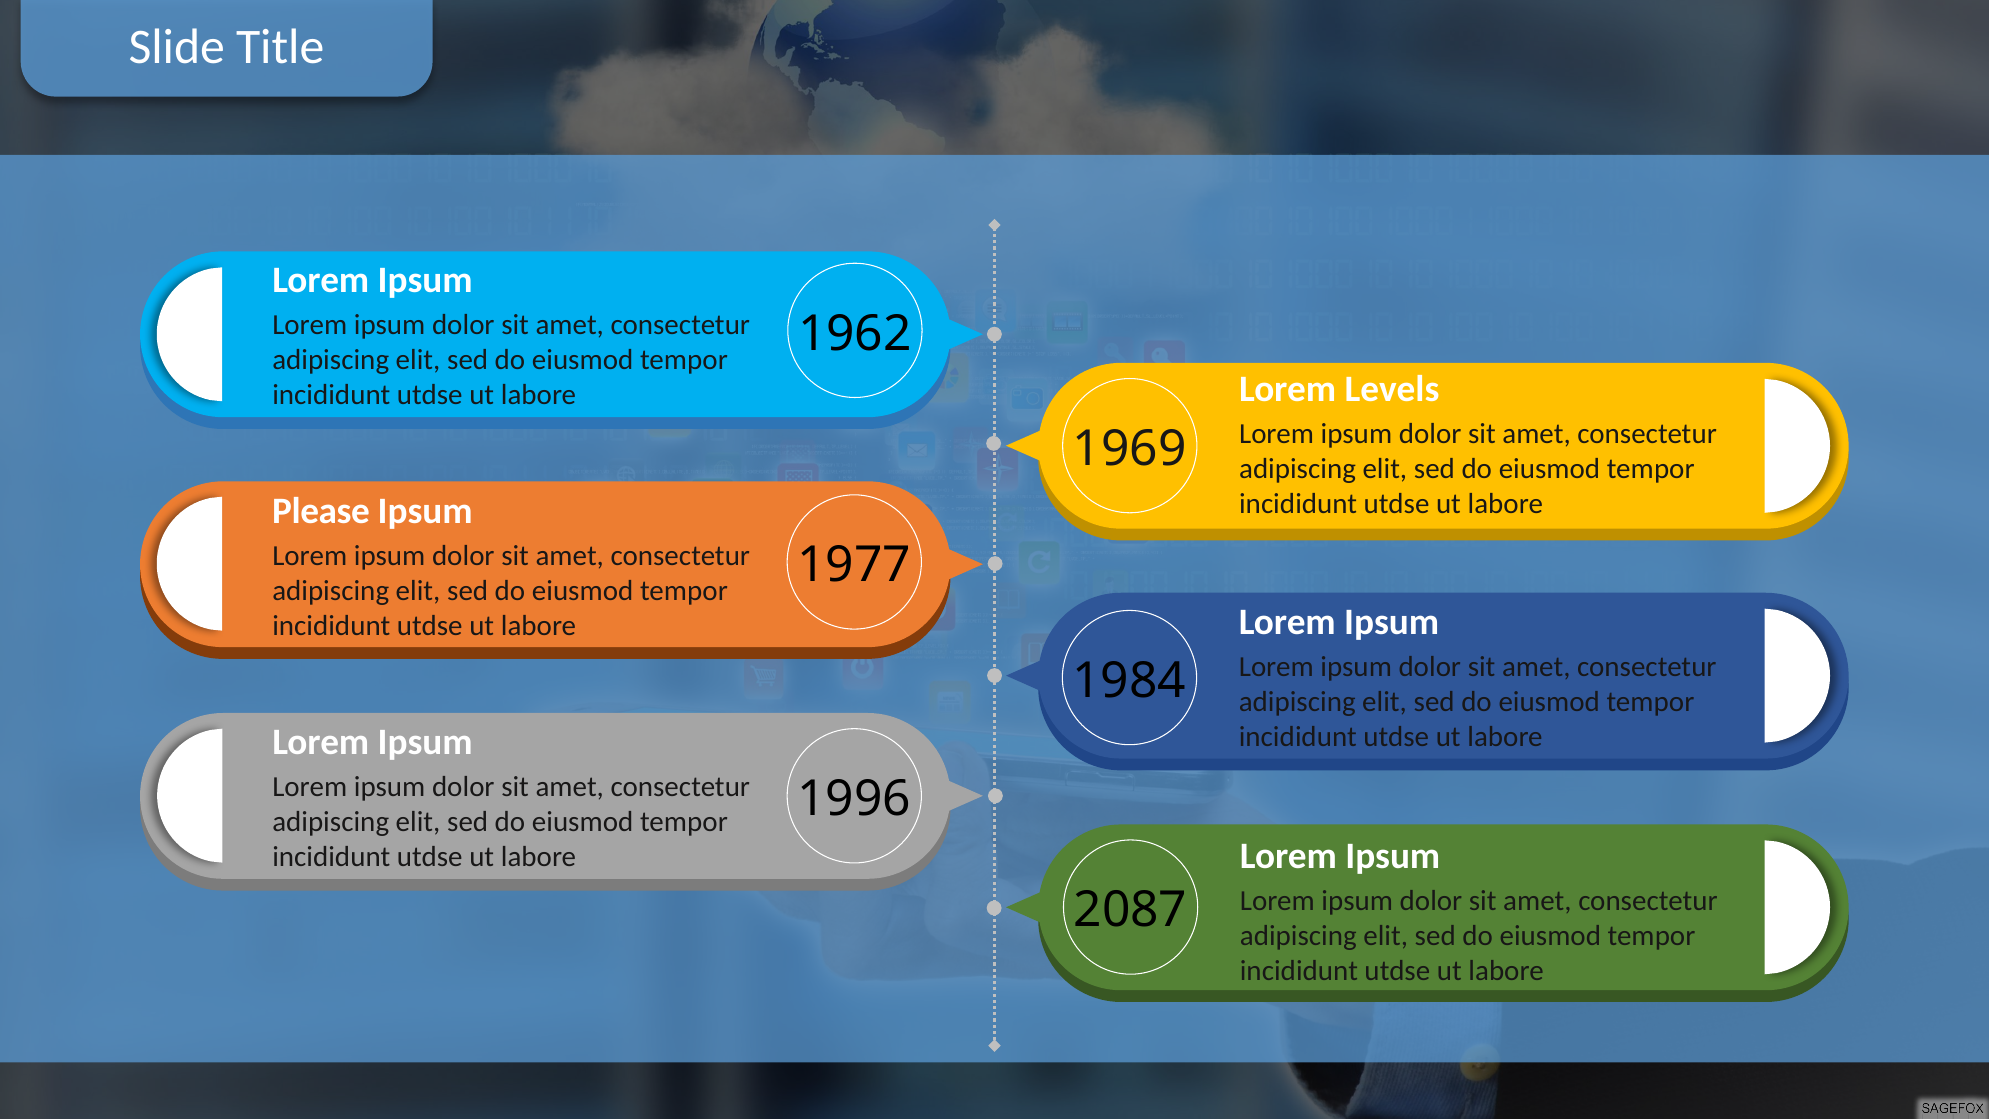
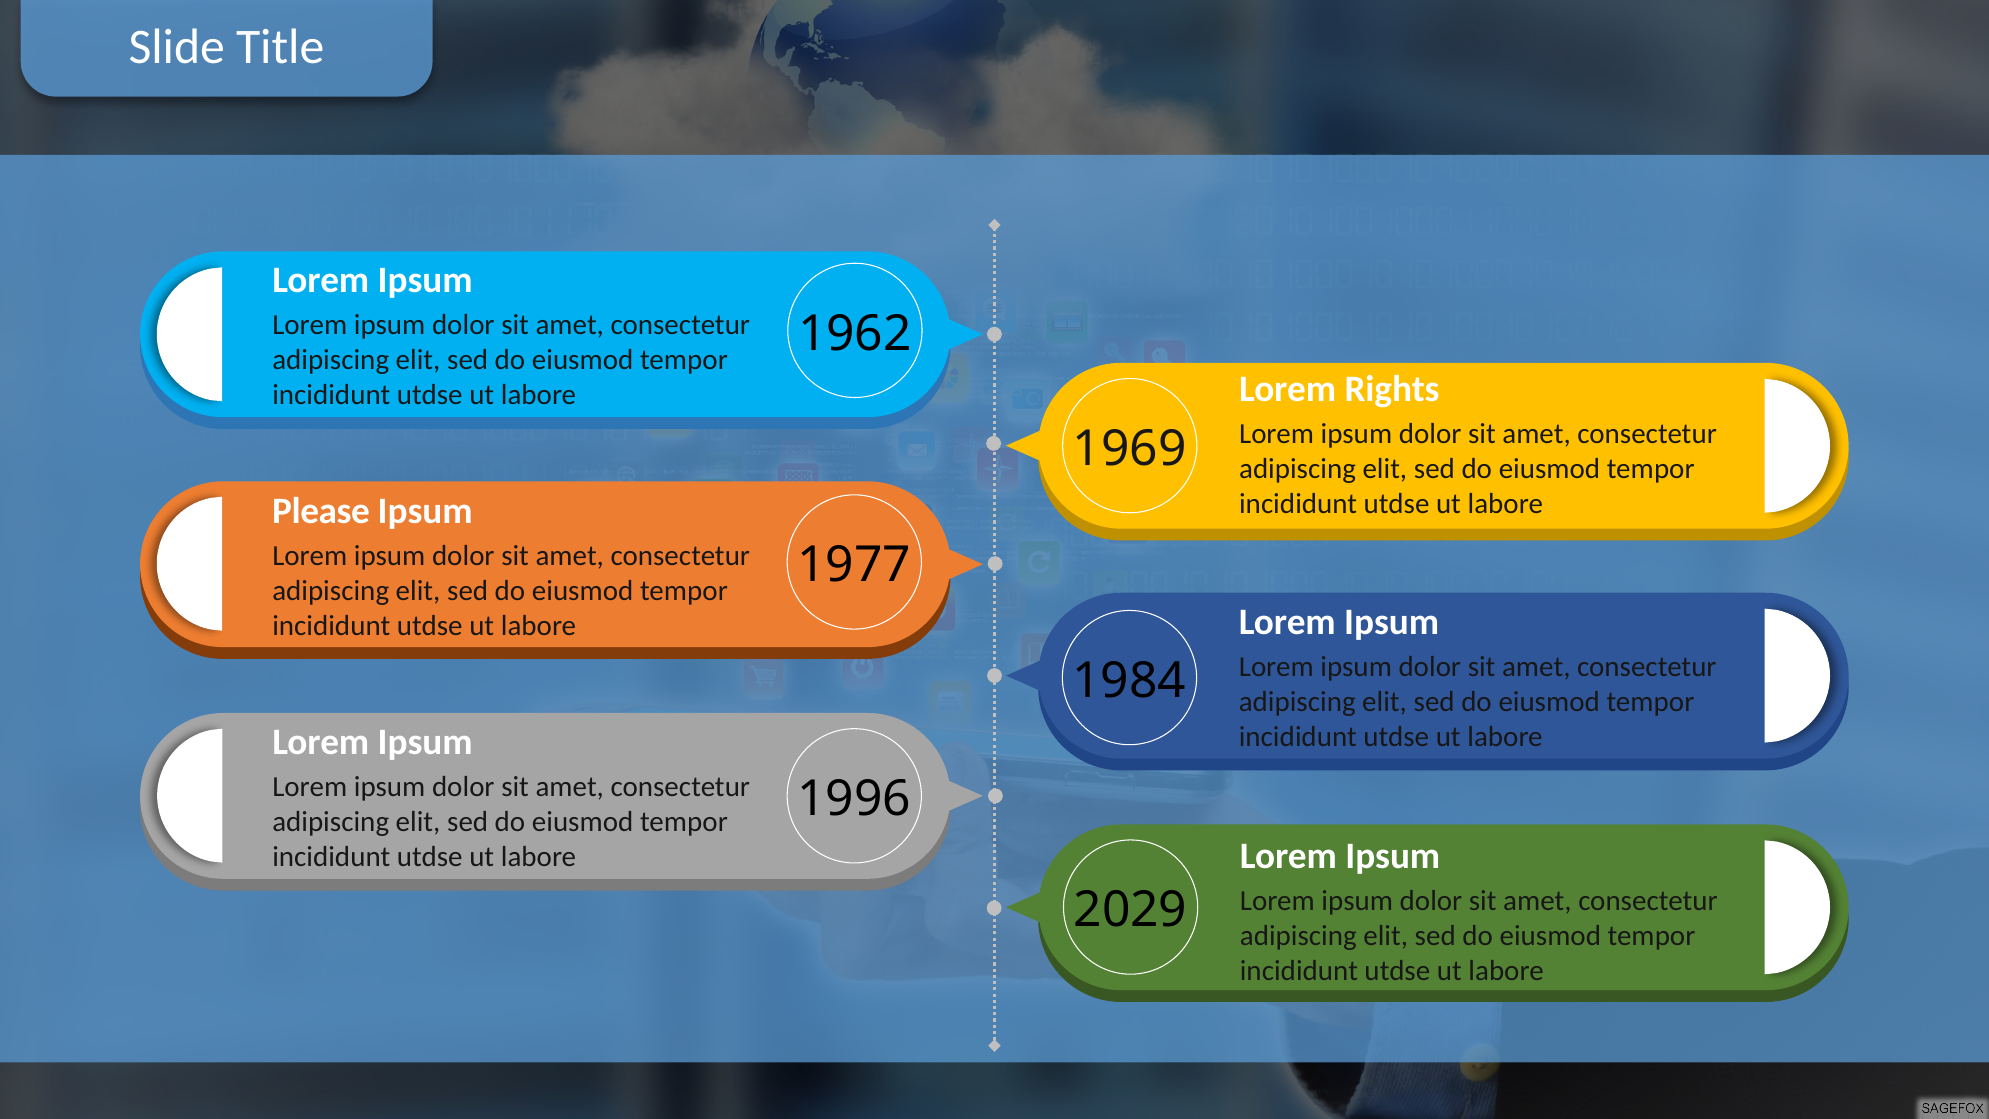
Levels: Levels -> Rights
2087: 2087 -> 2029
